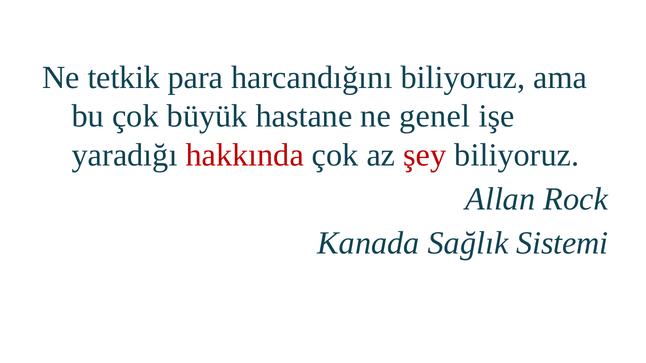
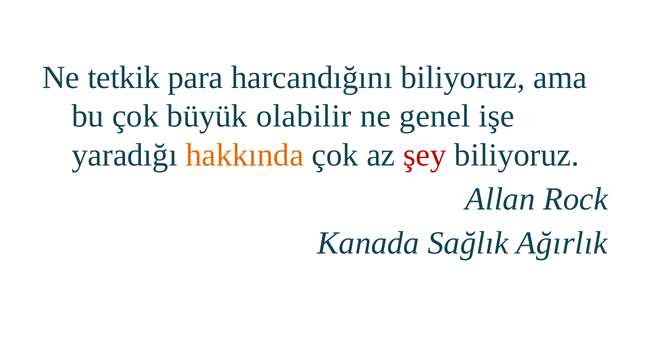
hastane: hastane -> olabilir
hakkında colour: red -> orange
Sistemi: Sistemi -> Ağırlık
